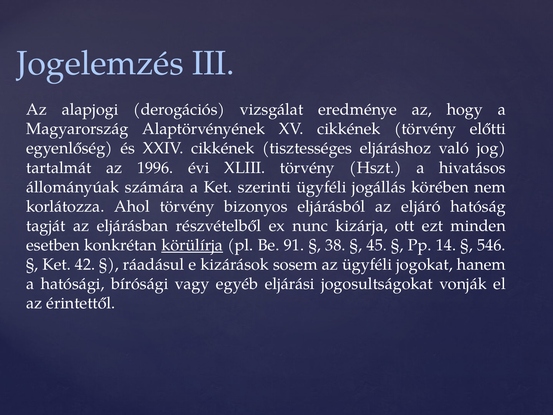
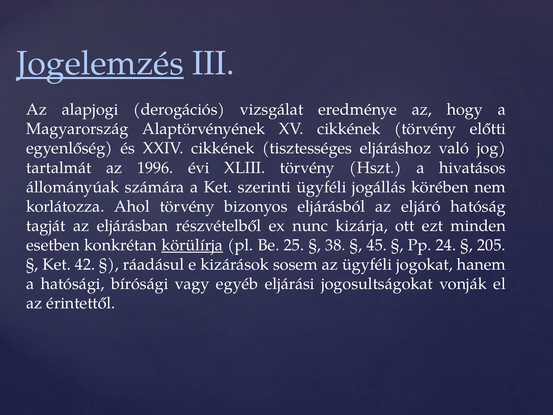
Jogelemzés underline: none -> present
91: 91 -> 25
14: 14 -> 24
546: 546 -> 205
